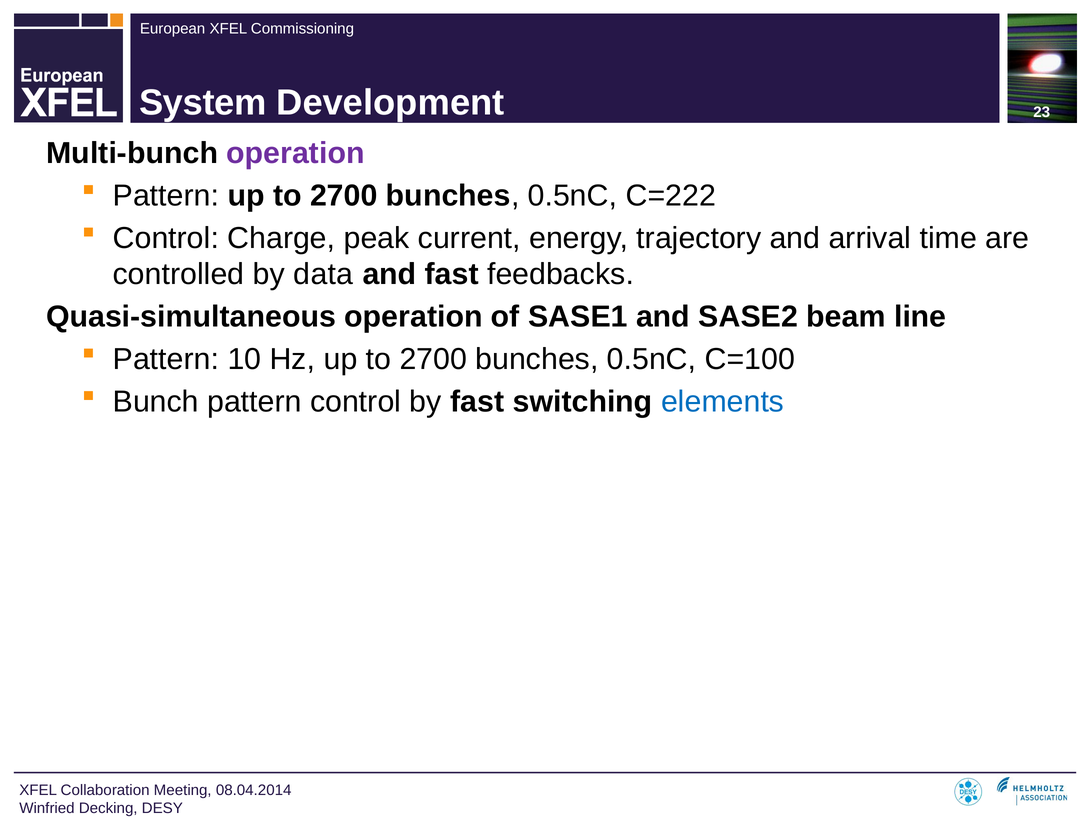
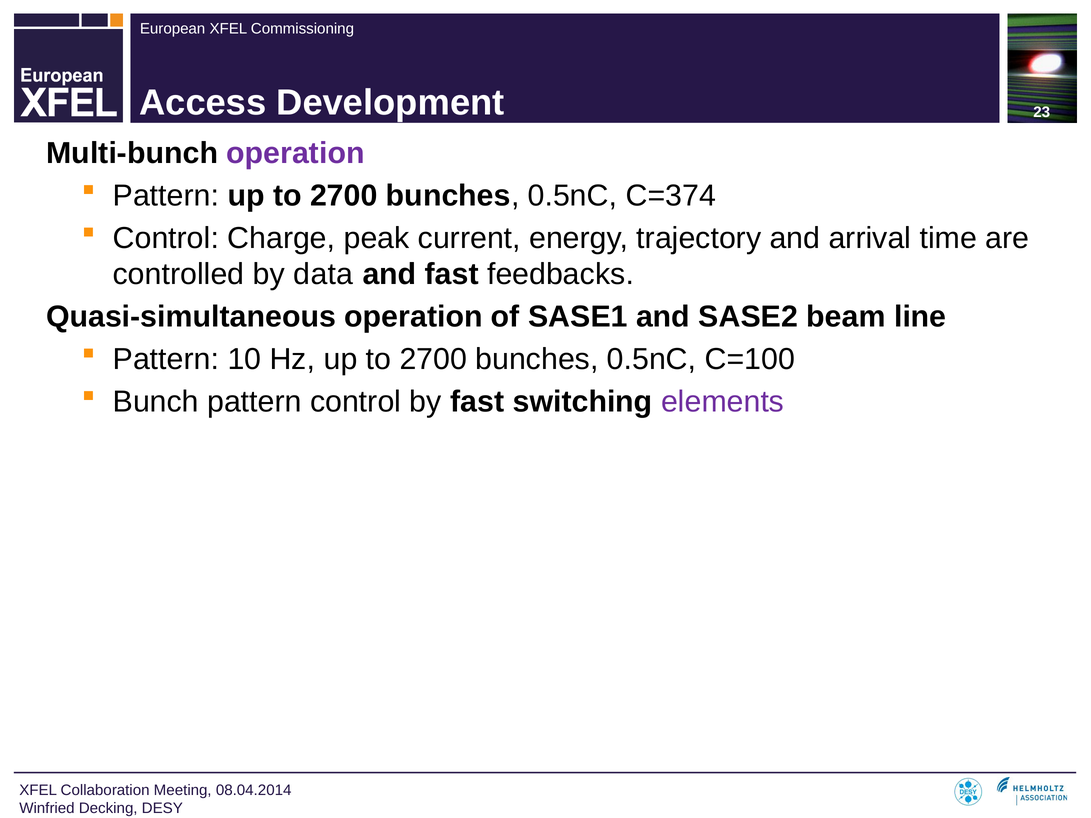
System: System -> Access
C=222: C=222 -> C=374
elements colour: blue -> purple
